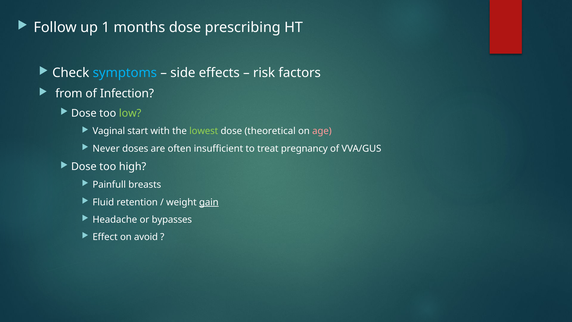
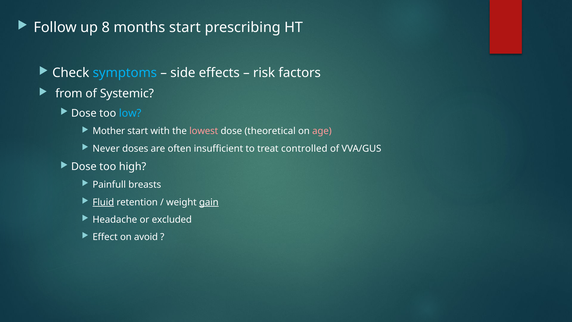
1: 1 -> 8
months dose: dose -> start
Infection: Infection -> Systemic
low colour: light green -> light blue
Vaginal: Vaginal -> Mother
lowest colour: light green -> pink
pregnancy: pregnancy -> controlled
Fluid underline: none -> present
bypasses: bypasses -> excluded
